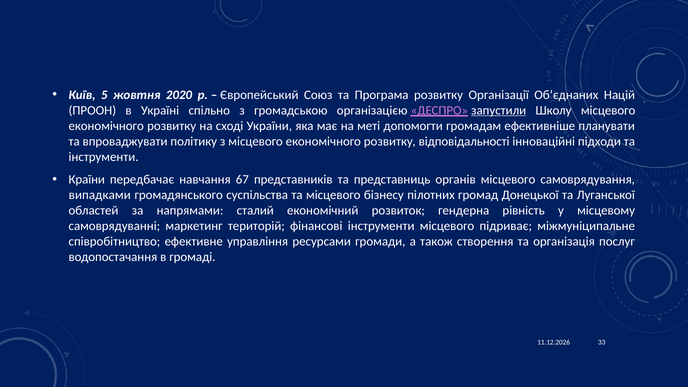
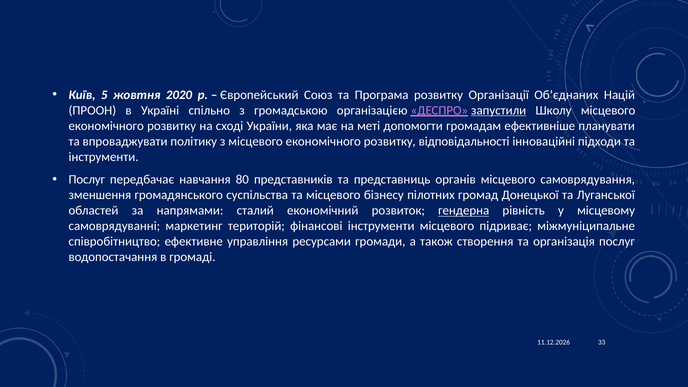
Країни at (87, 180): Країни -> Послуг
67: 67 -> 80
випадками: випадками -> зменшення
гендерна underline: none -> present
